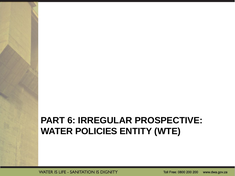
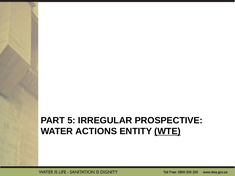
6: 6 -> 5
POLICIES: POLICIES -> ACTIONS
WTE underline: none -> present
